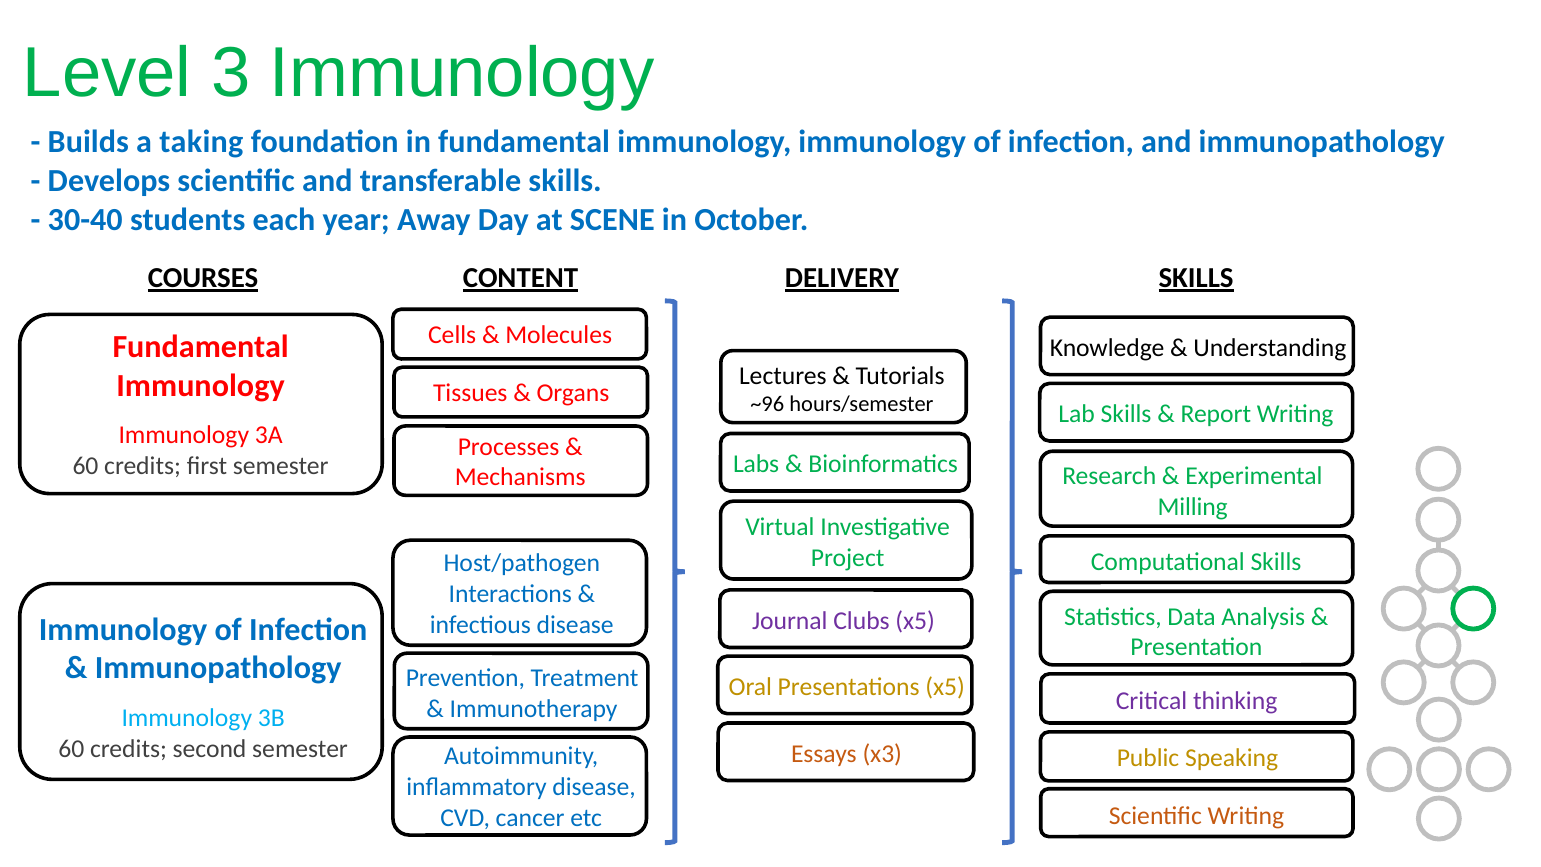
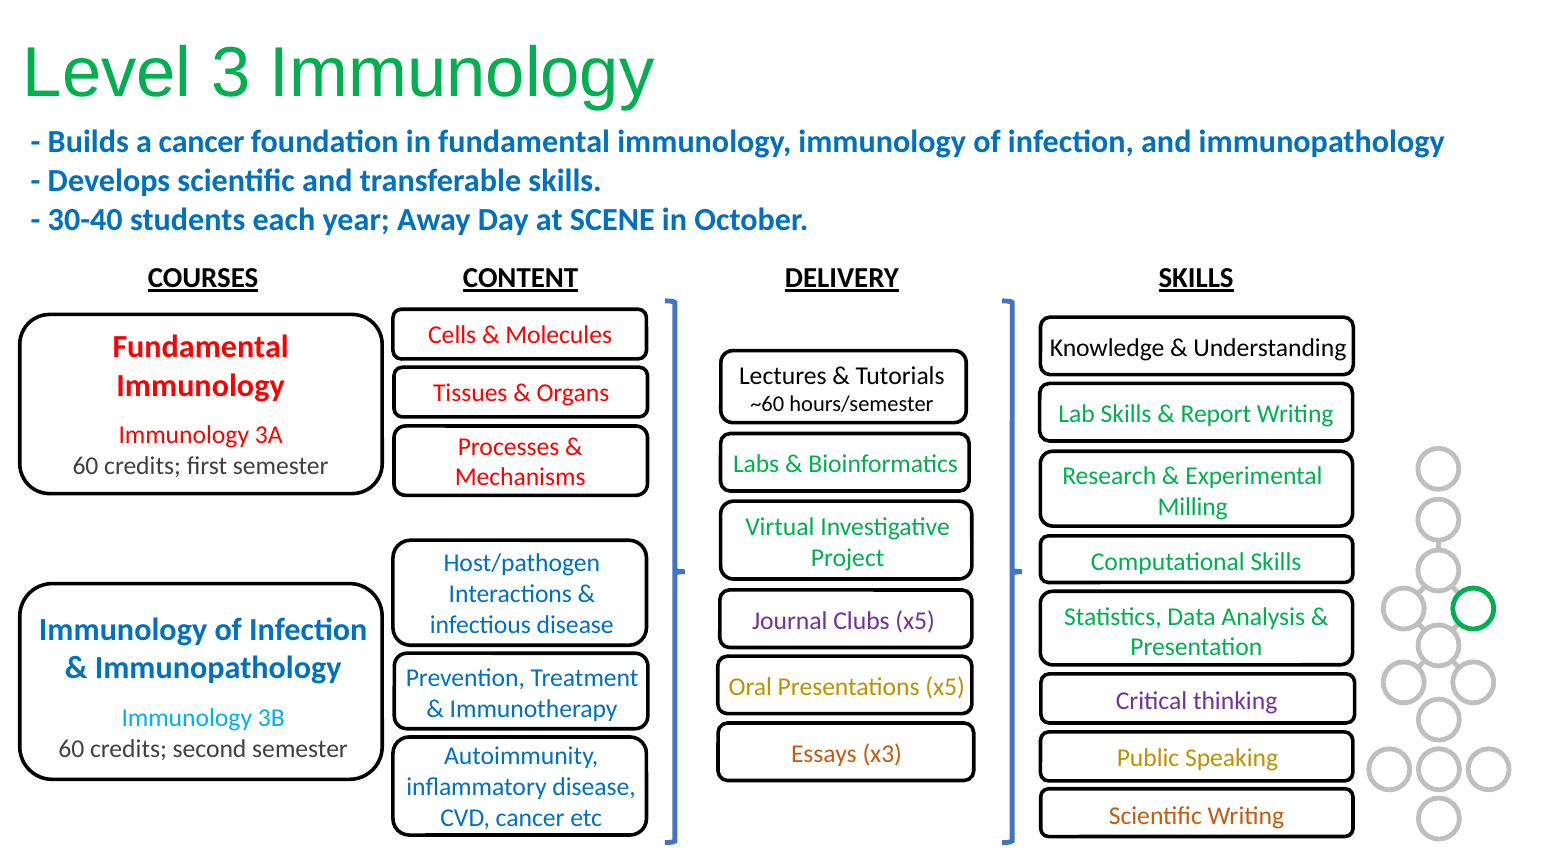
a taking: taking -> cancer
~96: ~96 -> ~60
